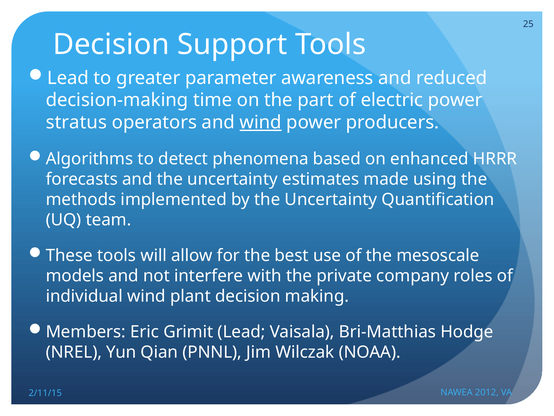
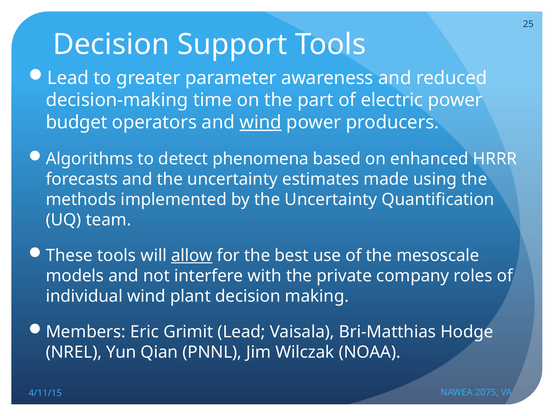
stratus: stratus -> budget
allow underline: none -> present
2012: 2012 -> 2075
2/11/15: 2/11/15 -> 4/11/15
